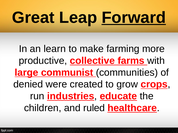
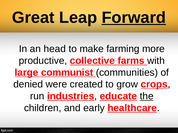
learn: learn -> head
the underline: none -> present
ruled: ruled -> early
